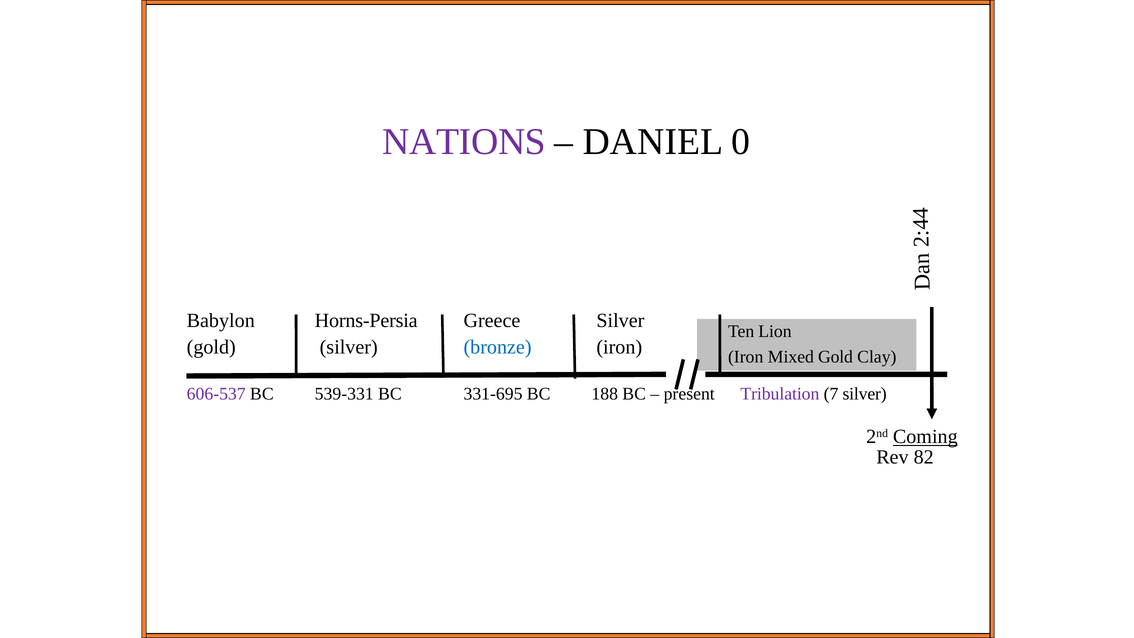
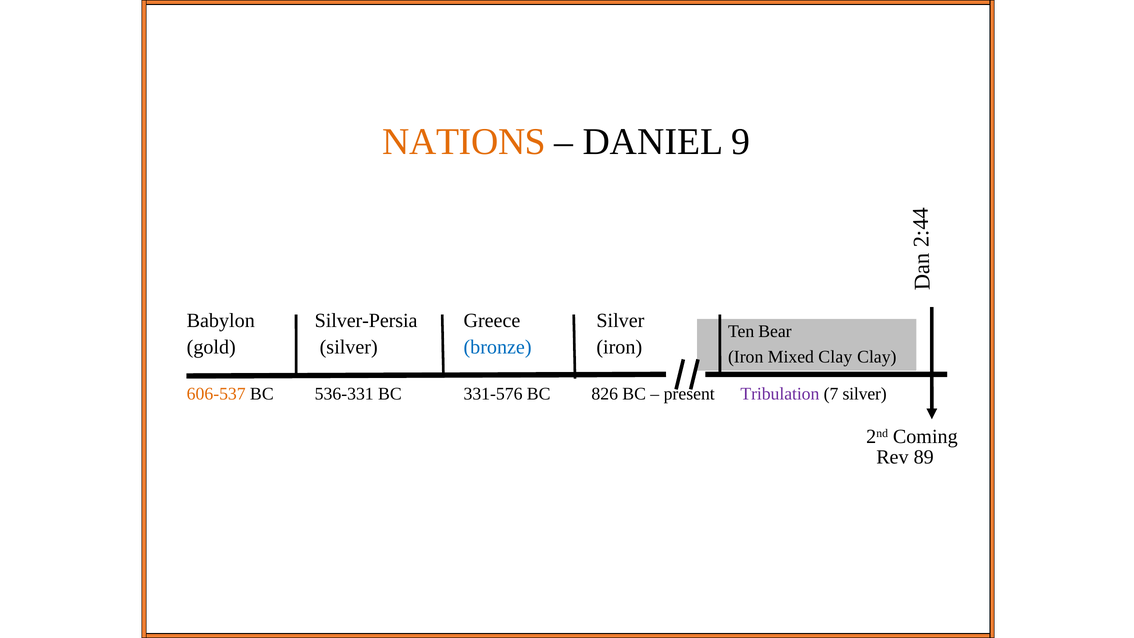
NATIONS colour: purple -> orange
0: 0 -> 9
Horns-Persia: Horns-Persia -> Silver-Persia
Lion: Lion -> Bear
Mixed Gold: Gold -> Clay
606-537 colour: purple -> orange
539-331: 539-331 -> 536-331
331-695: 331-695 -> 331-576
188: 188 -> 826
Coming underline: present -> none
82: 82 -> 89
